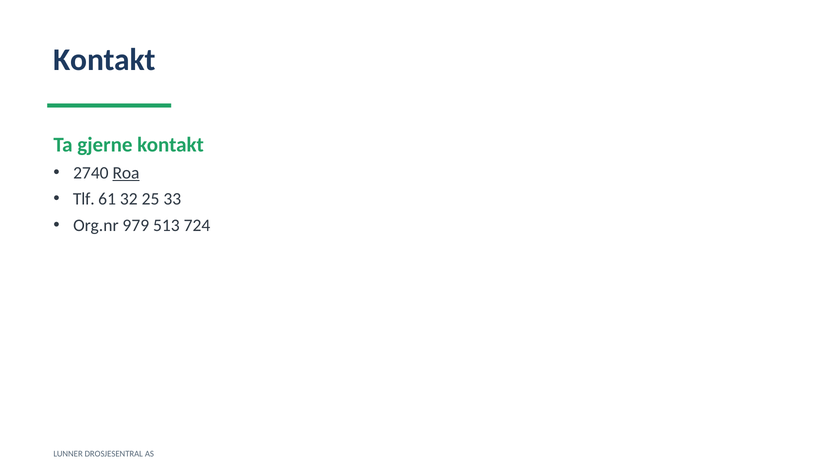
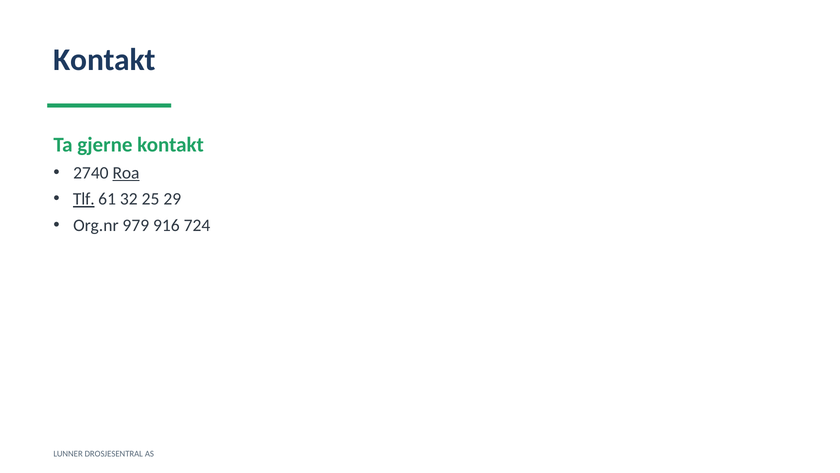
Tlf underline: none -> present
33: 33 -> 29
513: 513 -> 916
